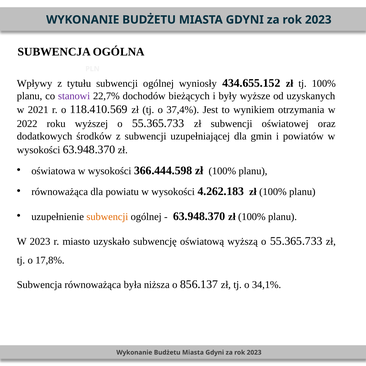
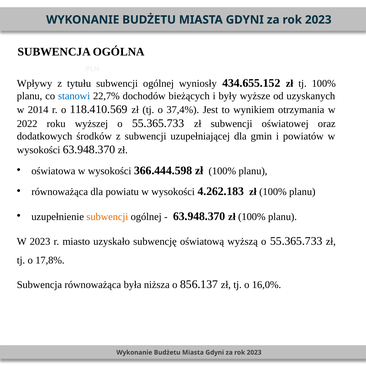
stanowi colour: purple -> blue
2021: 2021 -> 2014
34,1%: 34,1% -> 16,0%
